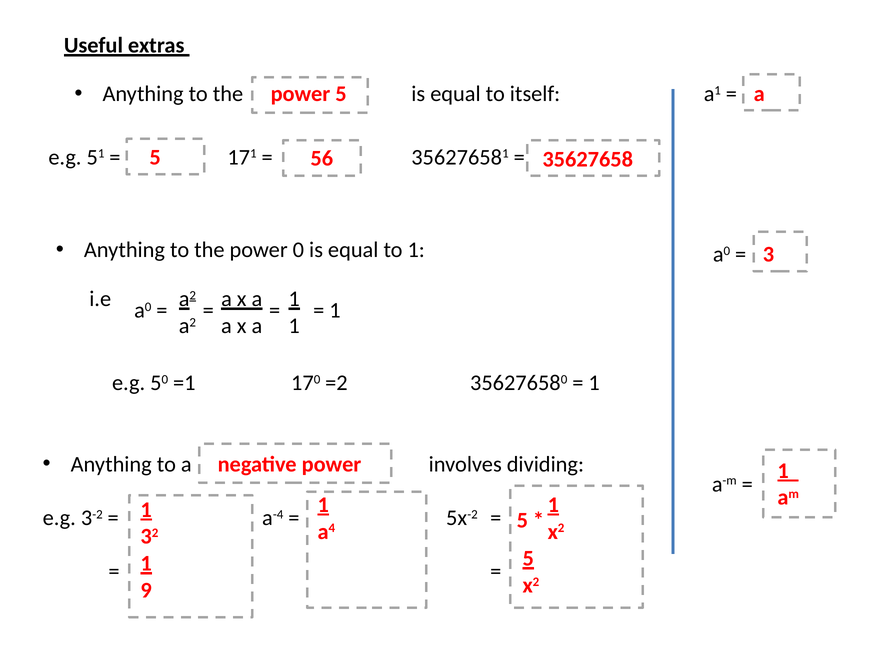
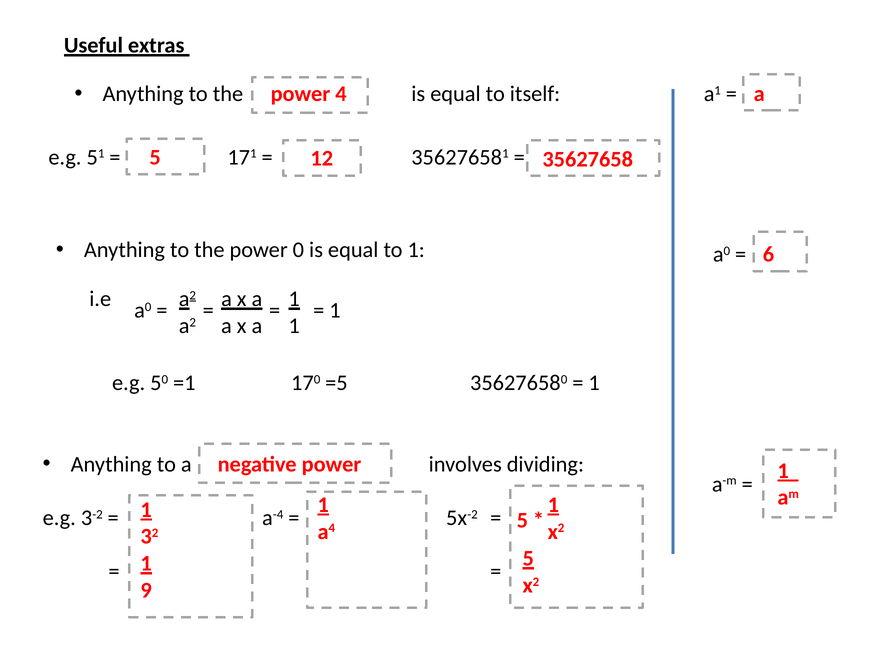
power 5: 5 -> 4
56: 56 -> 12
3: 3 -> 6
=2: =2 -> =5
